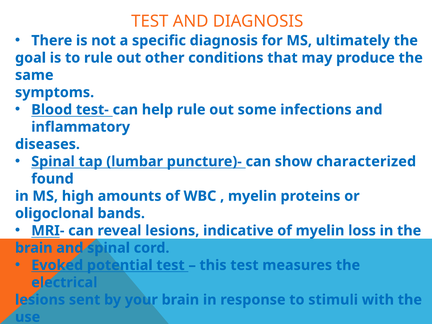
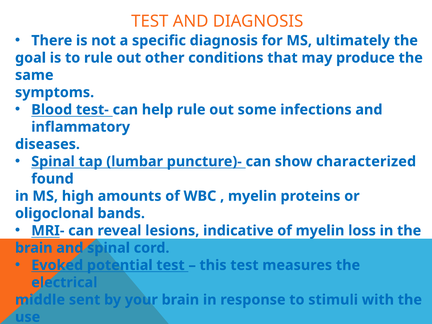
lesions at (40, 300): lesions -> middle
